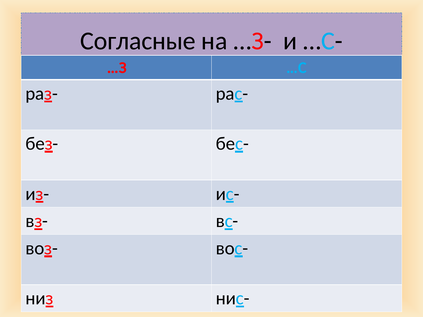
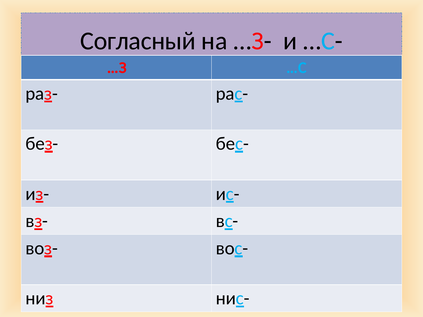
Согласные: Согласные -> Согласный
